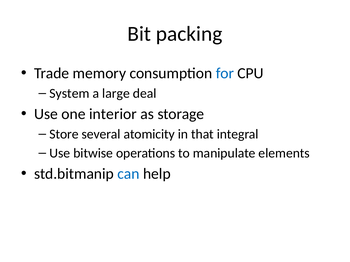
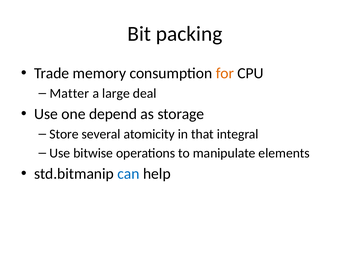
for colour: blue -> orange
System: System -> Matter
interior: interior -> depend
